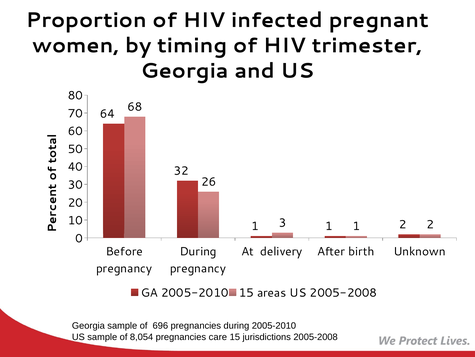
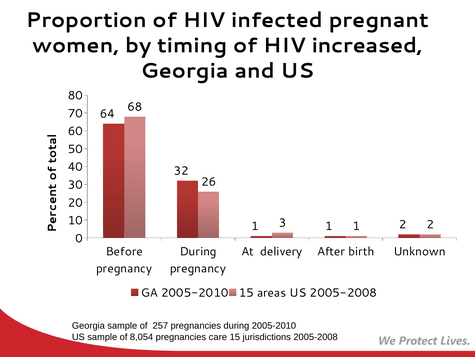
trimester: trimester -> increased
696: 696 -> 257
